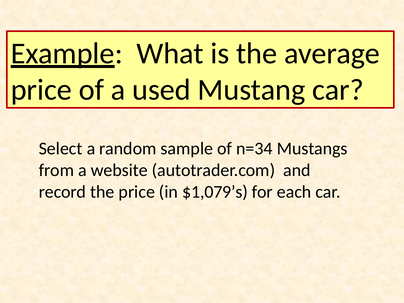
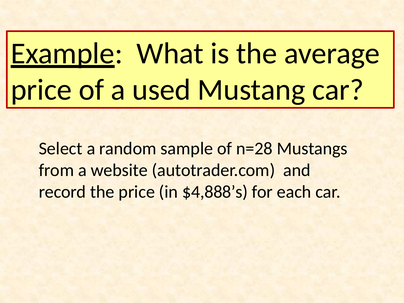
n=34: n=34 -> n=28
$1,079’s: $1,079’s -> $4,888’s
